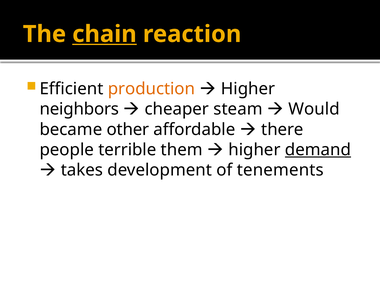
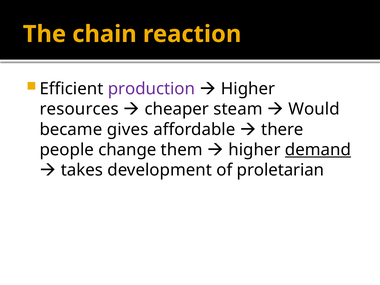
chain underline: present -> none
production colour: orange -> purple
neighbors: neighbors -> resources
other: other -> gives
terrible: terrible -> change
tenements: tenements -> proletarian
